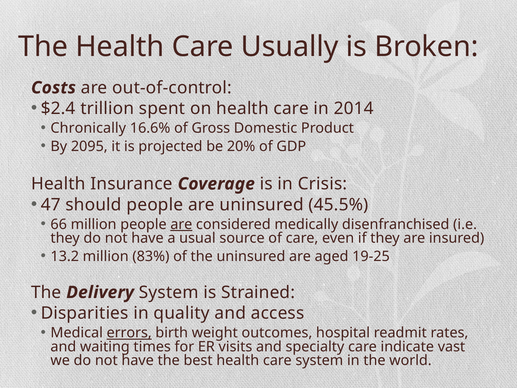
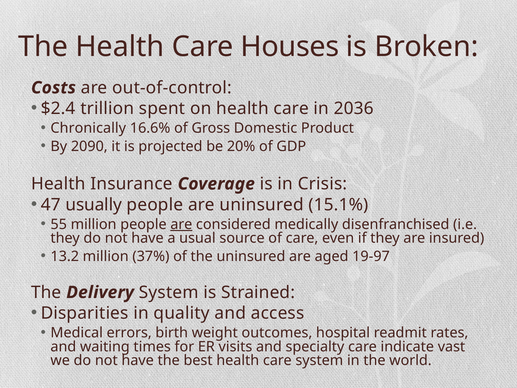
Usually: Usually -> Houses
2014: 2014 -> 2036
2095: 2095 -> 2090
should: should -> usually
45.5%: 45.5% -> 15.1%
66: 66 -> 55
83%: 83% -> 37%
19-25: 19-25 -> 19-97
errors underline: present -> none
